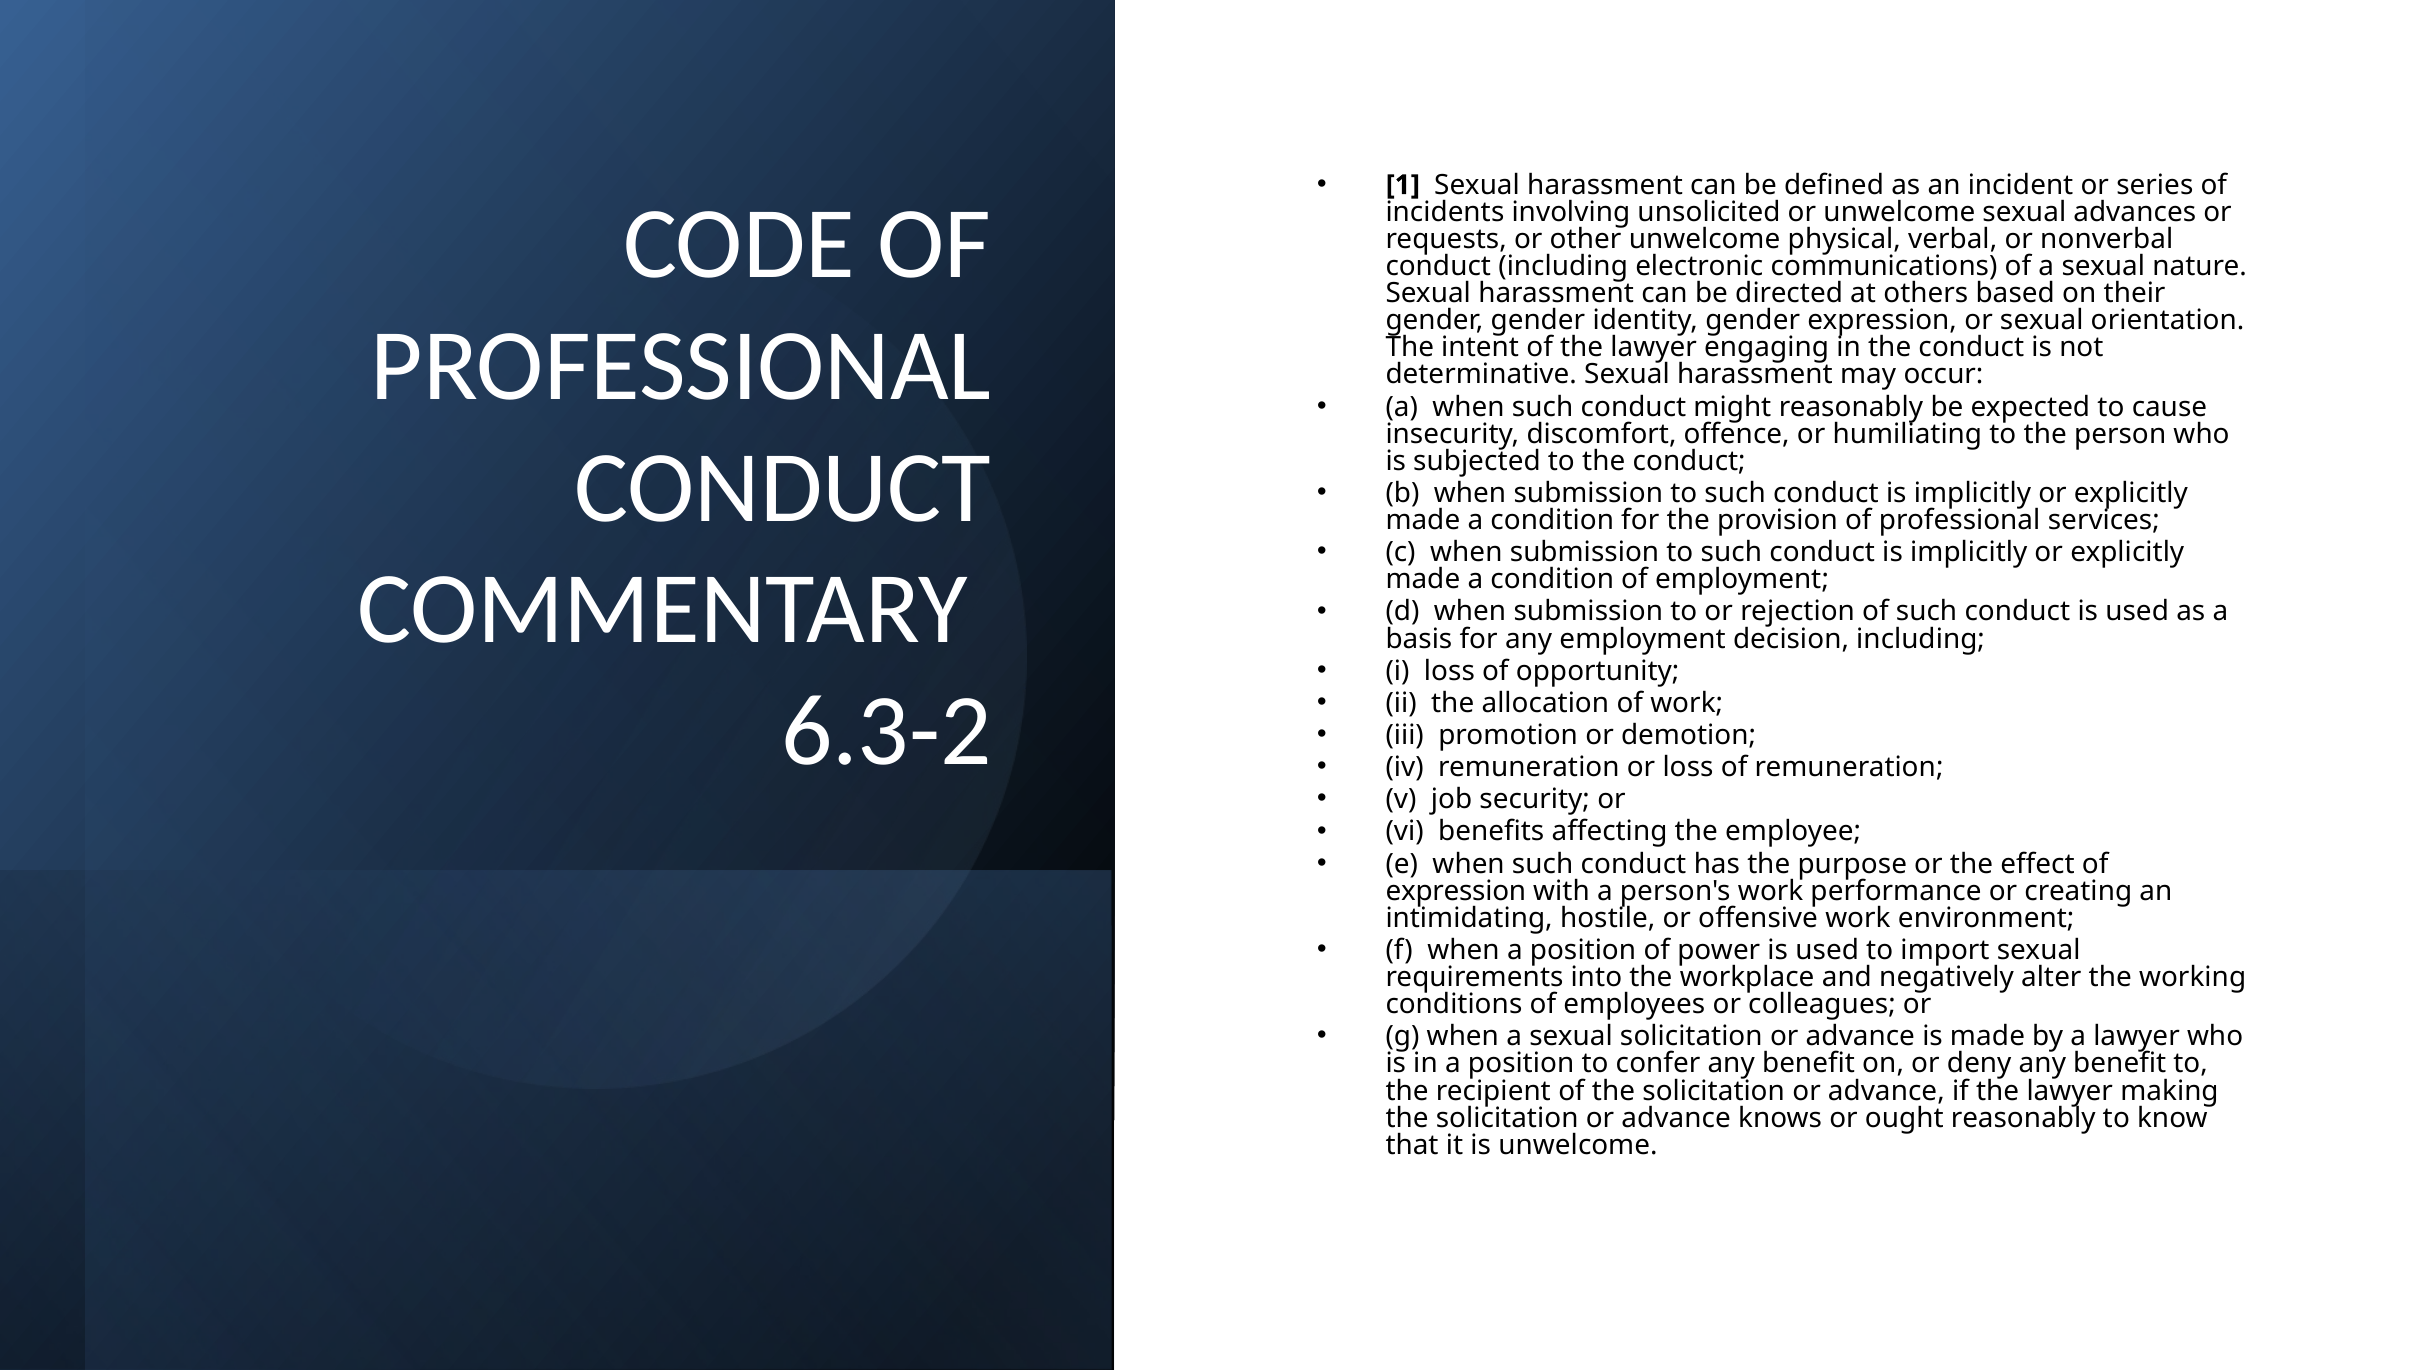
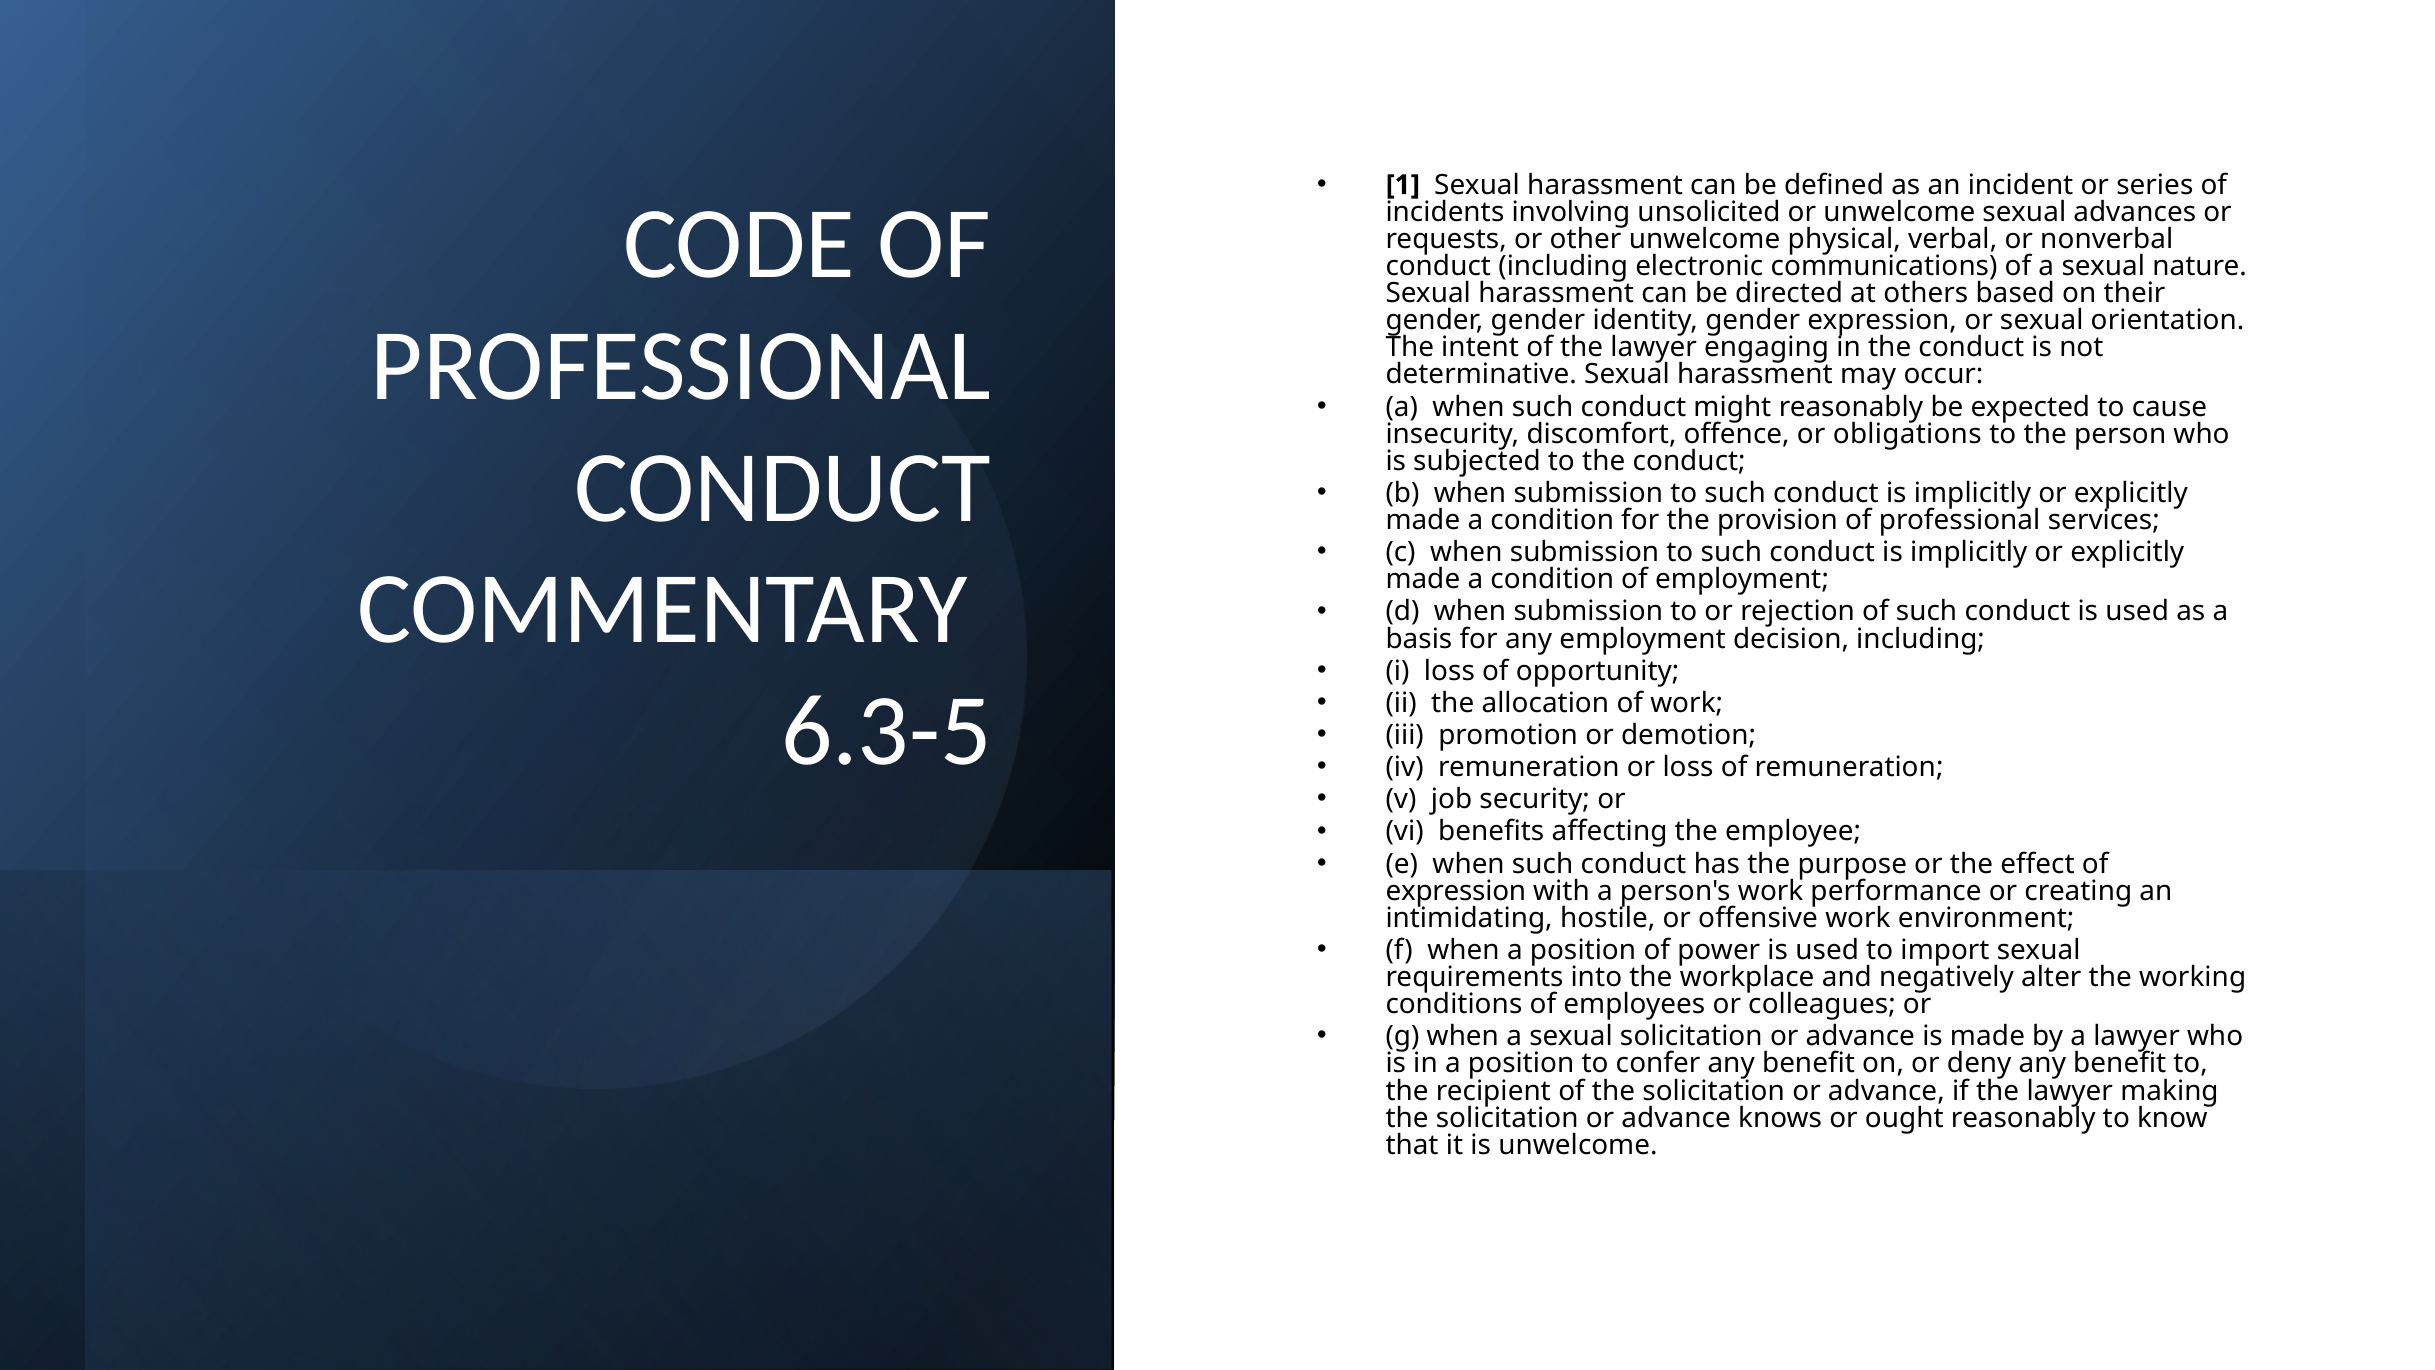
humiliating: humiliating -> obligations
6.3-2: 6.3-2 -> 6.3-5
